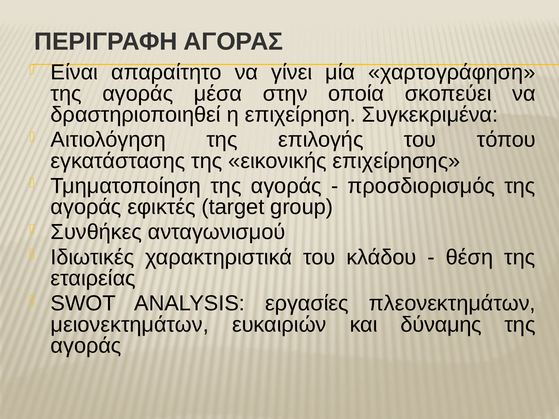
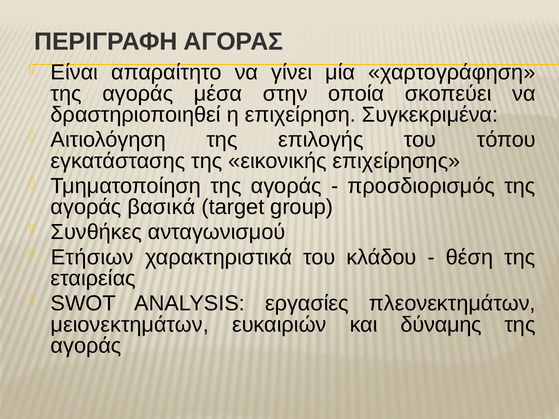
εφικτές: εφικτές -> βασικά
Ιδιωτικές: Ιδιωτικές -> Ετήσιων
